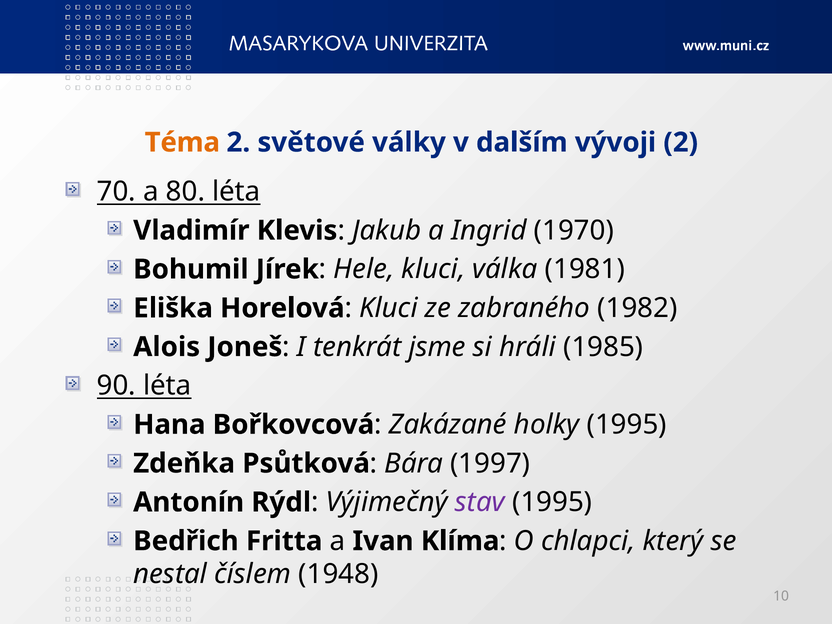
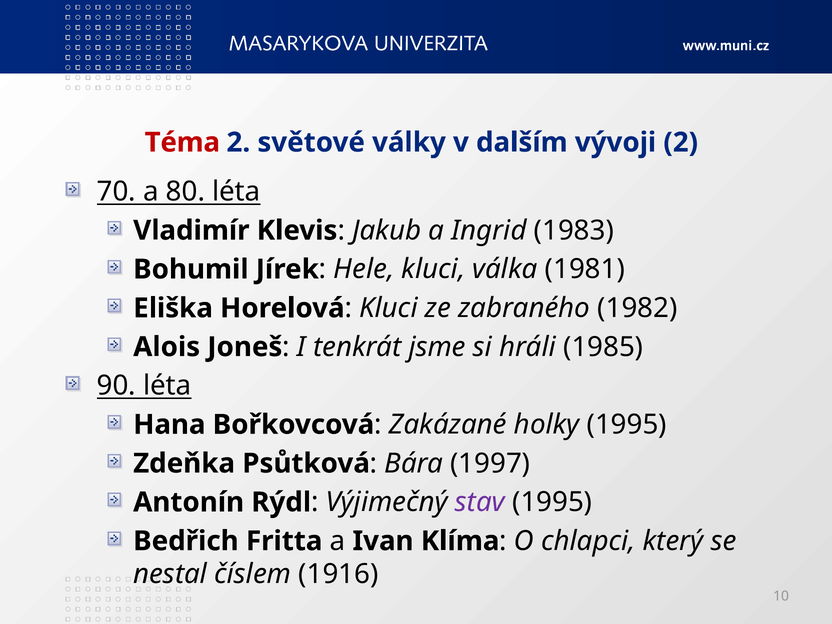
Téma colour: orange -> red
1970: 1970 -> 1983
1948: 1948 -> 1916
